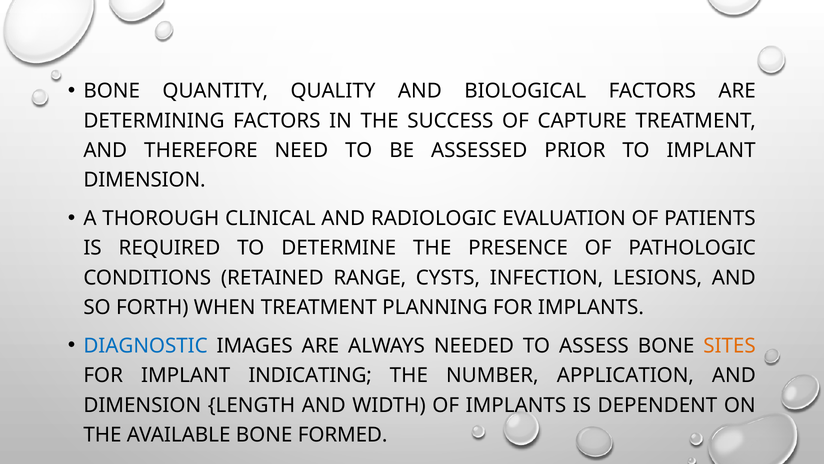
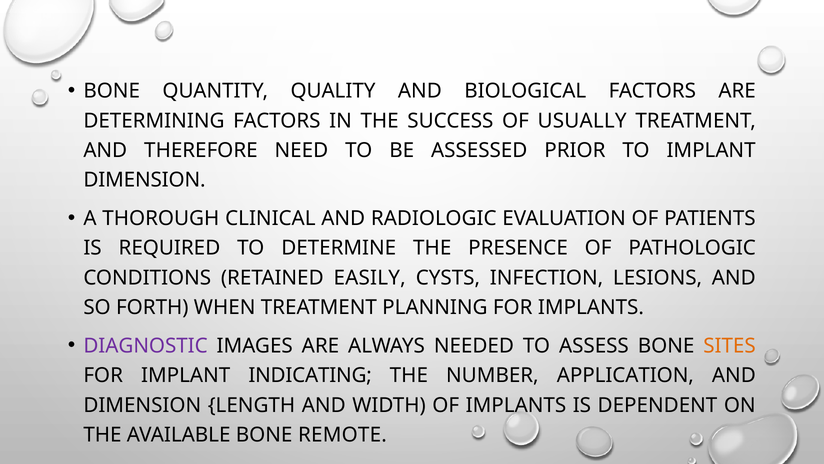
CAPTURE: CAPTURE -> USUALLY
RANGE: RANGE -> EASILY
DIAGNOSTIC colour: blue -> purple
FORMED: FORMED -> REMOTE
